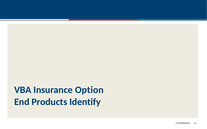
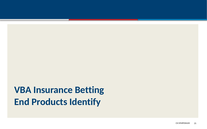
Option: Option -> Betting
